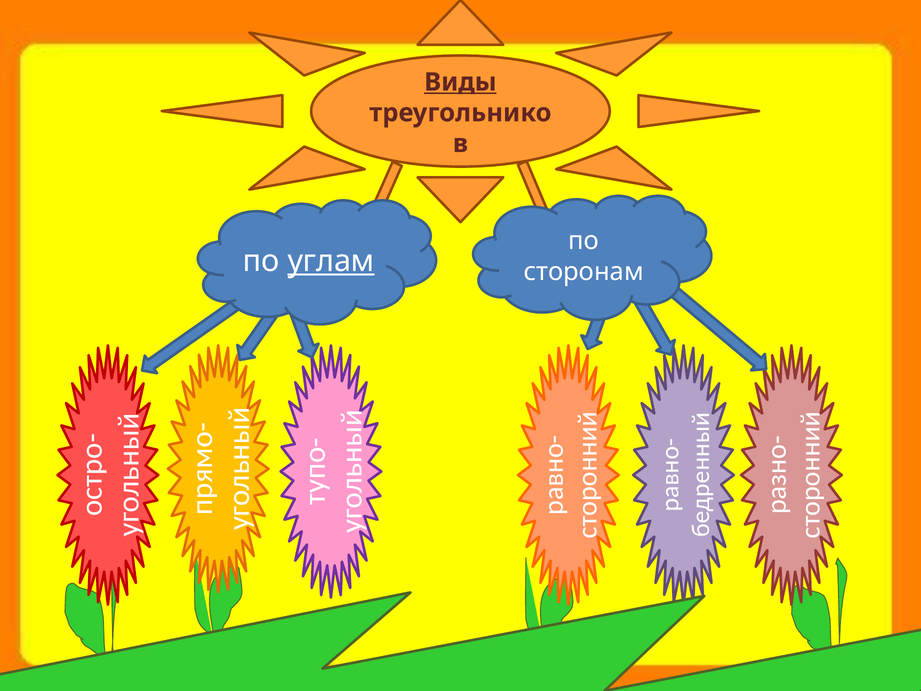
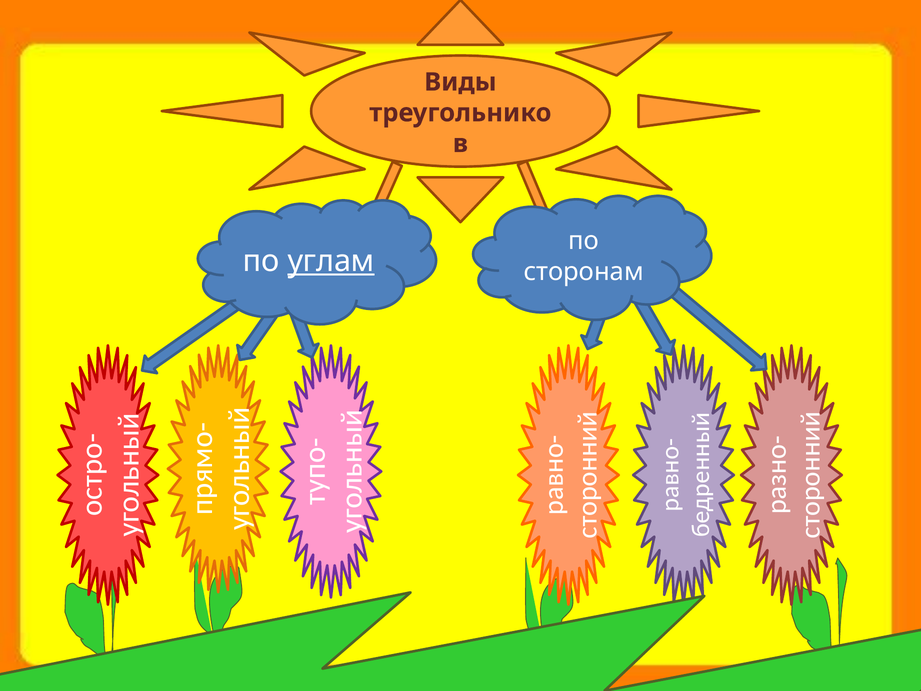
Виды underline: present -> none
